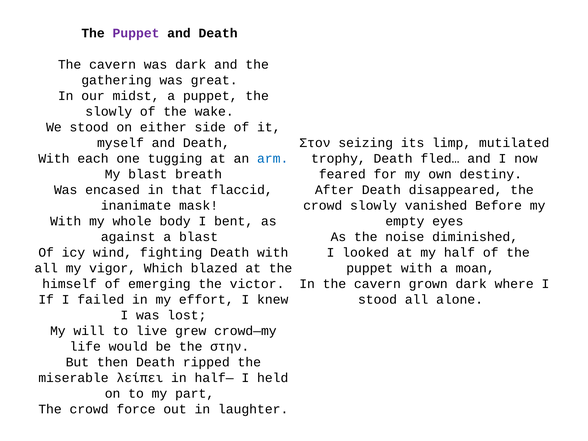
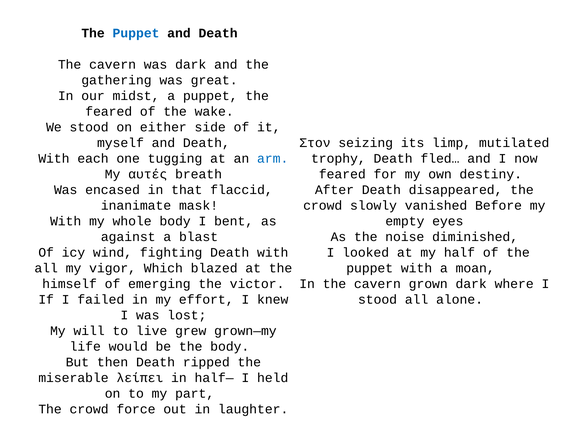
Puppet at (136, 33) colour: purple -> blue
slowly at (109, 111): slowly -> feared
My blast: blast -> αυτές
crowd—my: crowd—my -> grown—my
the στην: στην -> body
